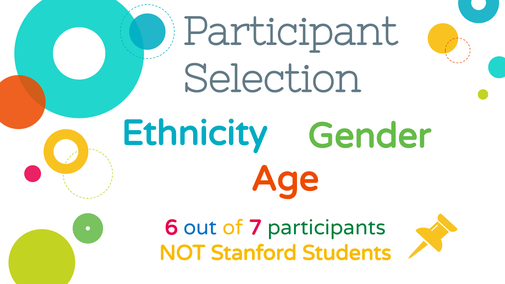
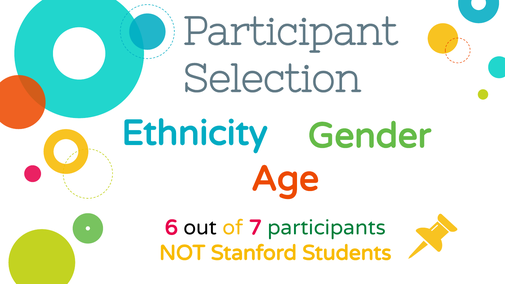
out colour: blue -> black
